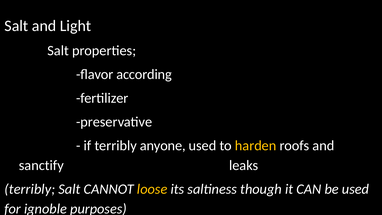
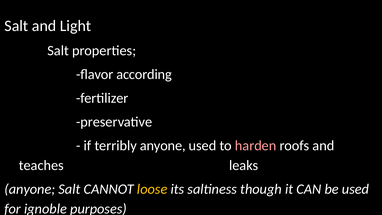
harden colour: yellow -> pink
sanctify: sanctify -> teaches
terribly at (30, 189): terribly -> anyone
